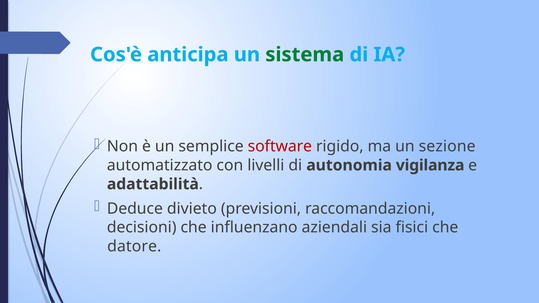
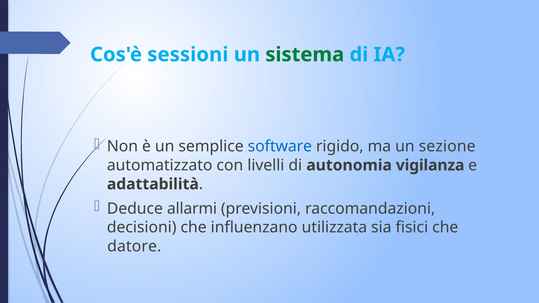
anticipa: anticipa -> sessioni
software colour: red -> blue
divieto: divieto -> allarmi
aziendali: aziendali -> utilizzata
